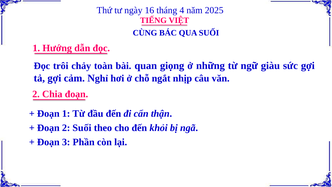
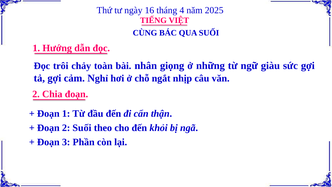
quan: quan -> nhân
